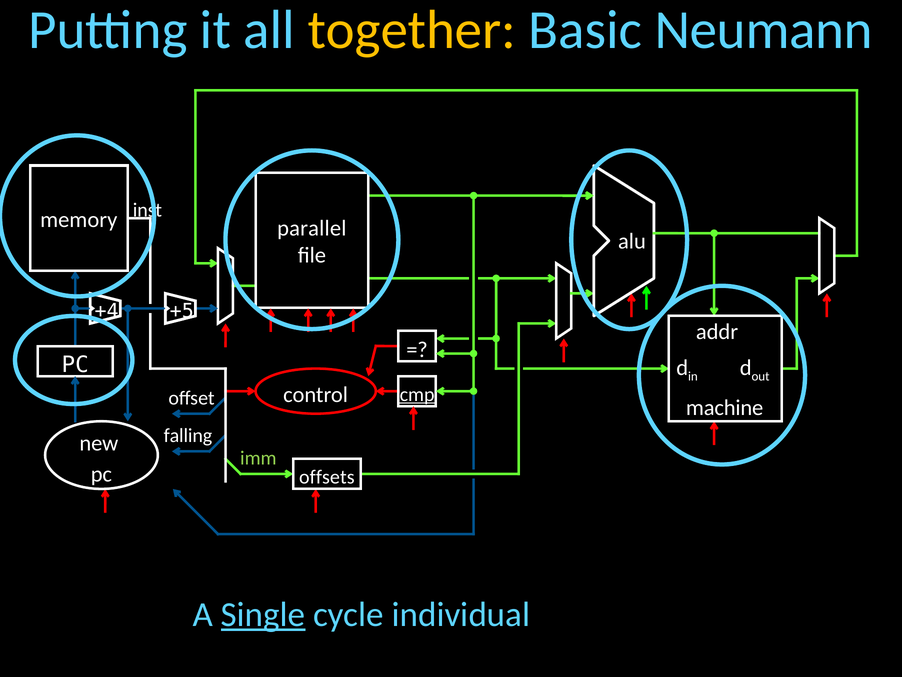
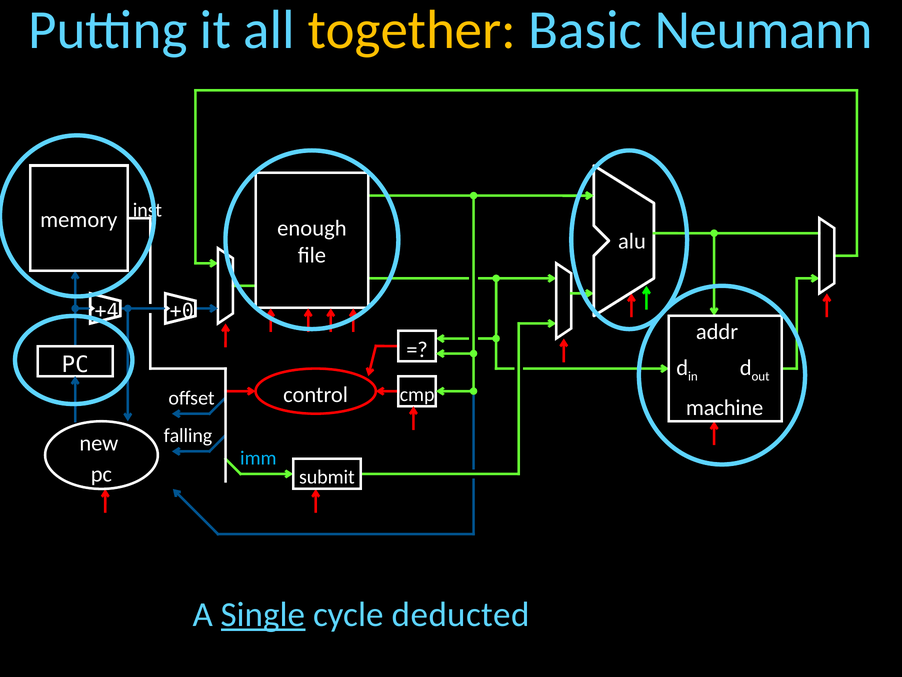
parallel: parallel -> enough
+5: +5 -> +0
cmp underline: present -> none
imm colour: light green -> light blue
offsets: offsets -> submit
individual: individual -> deducted
